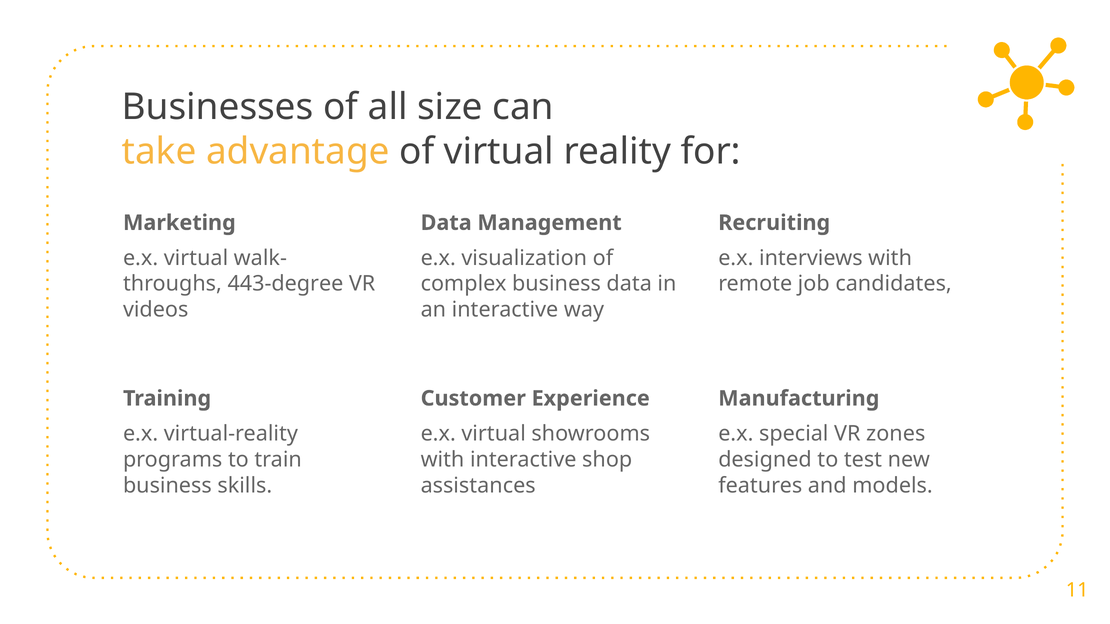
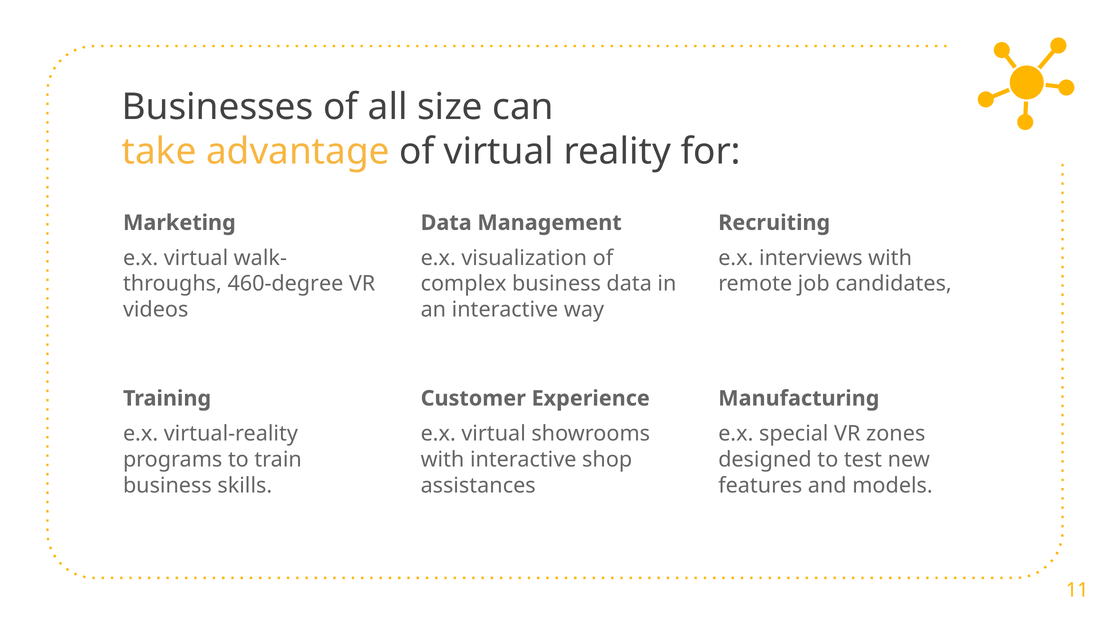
443-degree: 443-degree -> 460-degree
